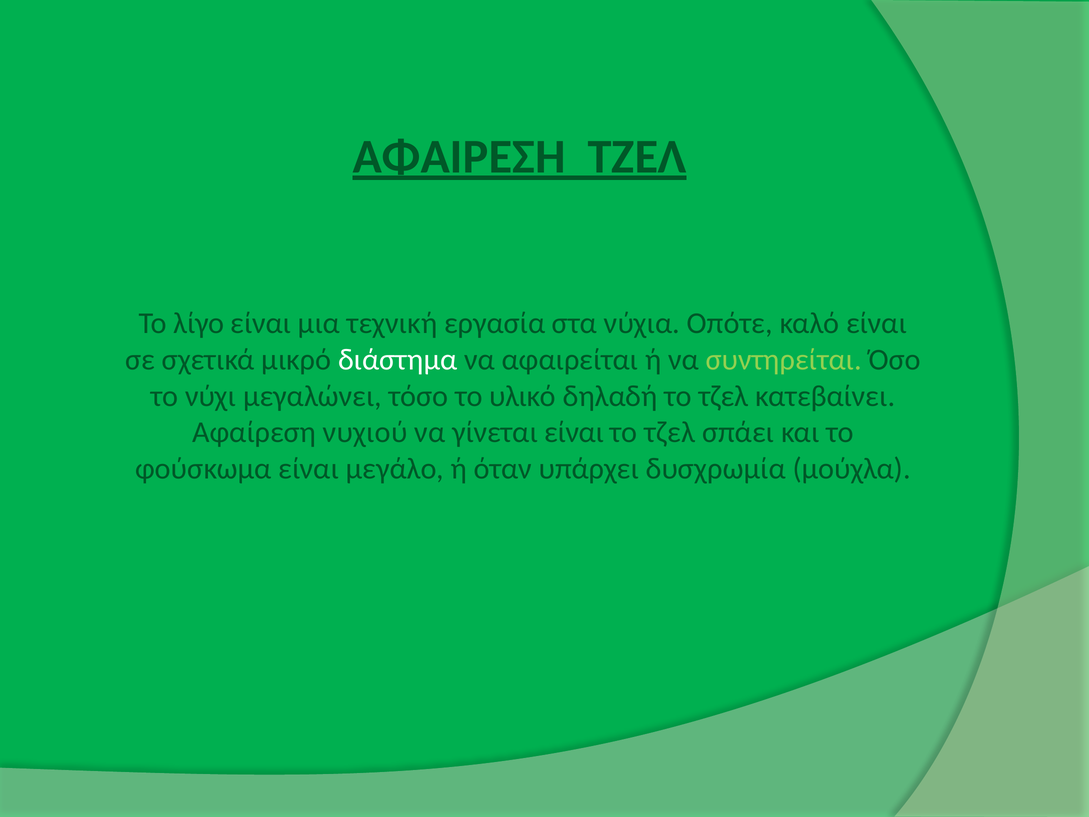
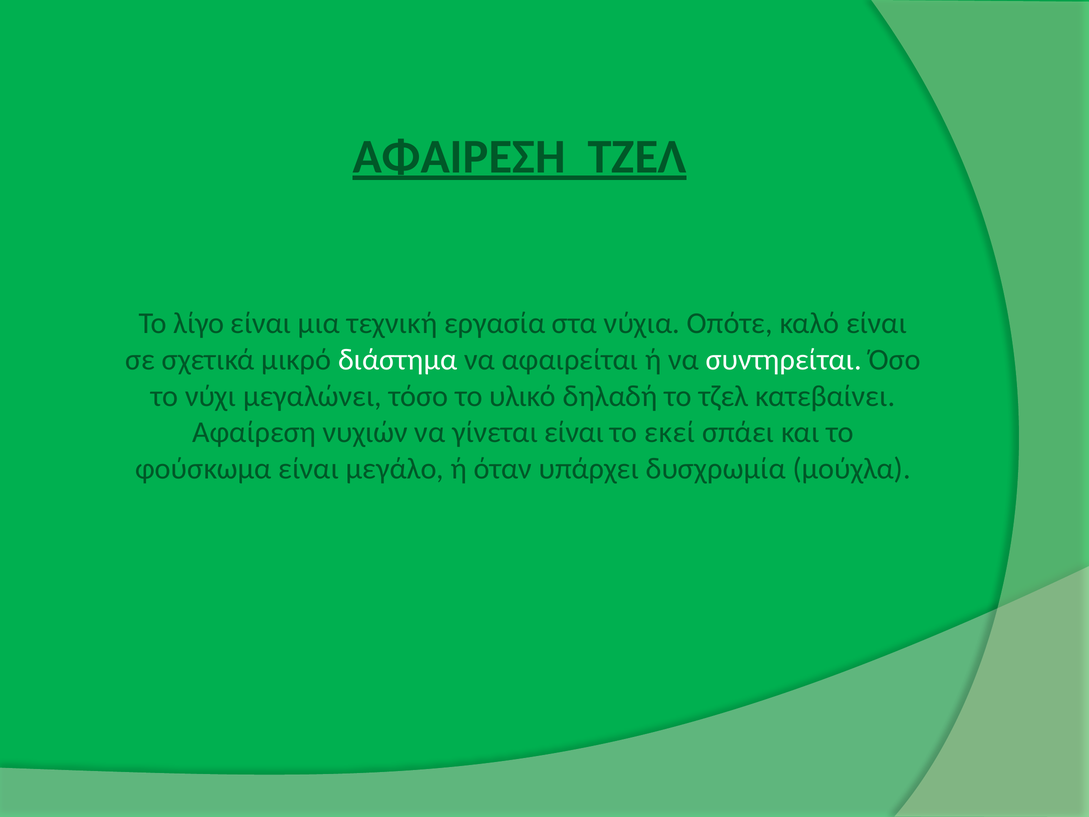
συντηρείται colour: light green -> white
νυχιού: νυχιού -> νυχιών
τζελ at (670, 432): τζελ -> εκεί
